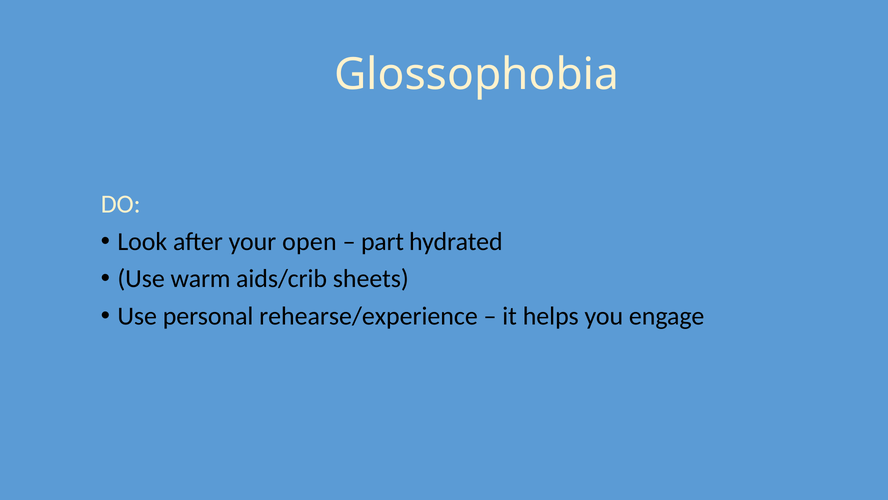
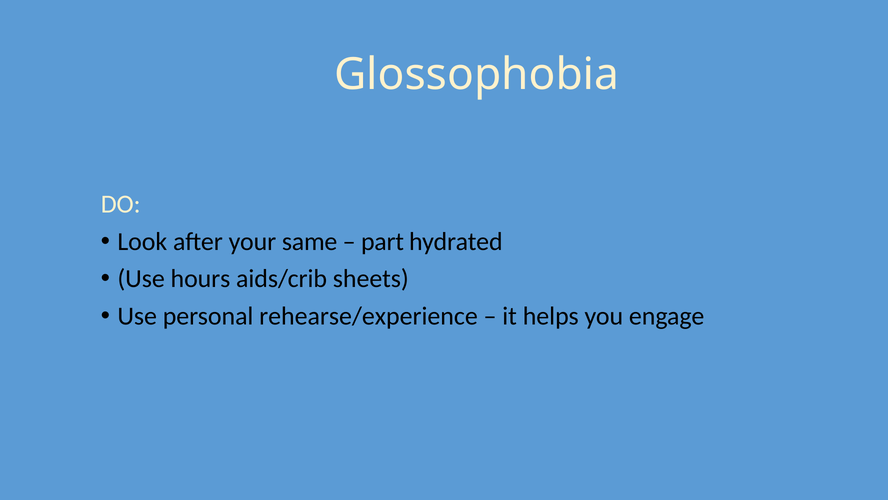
open: open -> same
warm: warm -> hours
